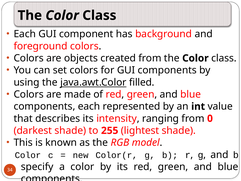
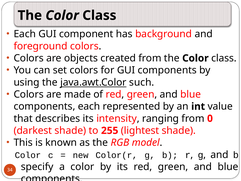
filled: filled -> such
